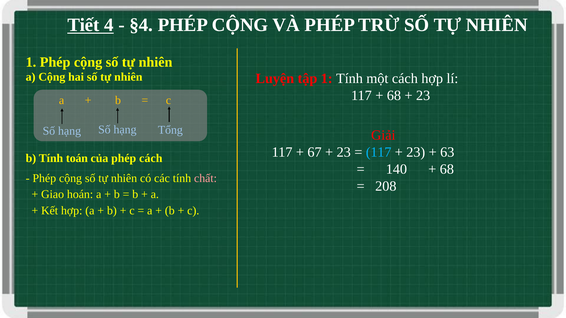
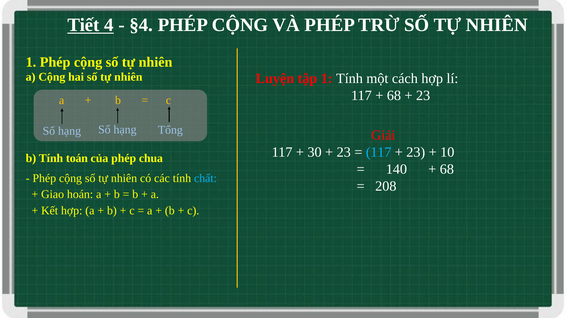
67: 67 -> 30
63: 63 -> 10
phép cách: cách -> chua
chất colour: pink -> light blue
